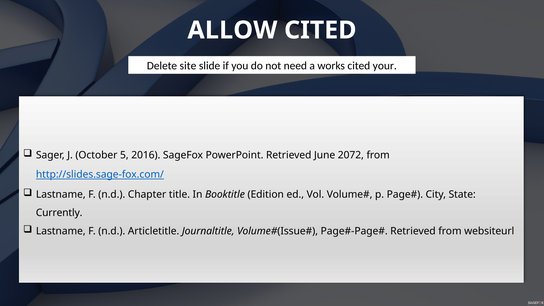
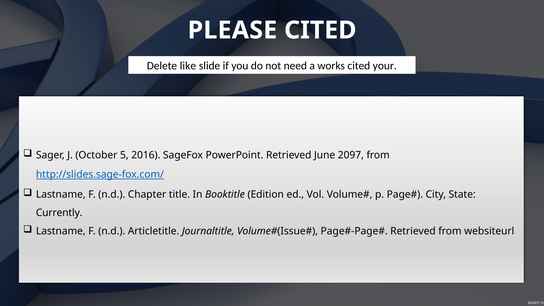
ALLOW: ALLOW -> PLEASE
site: site -> like
2072: 2072 -> 2097
